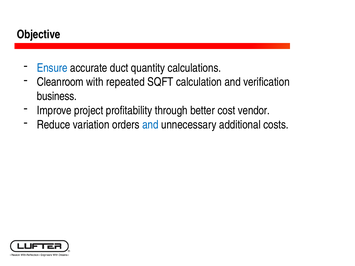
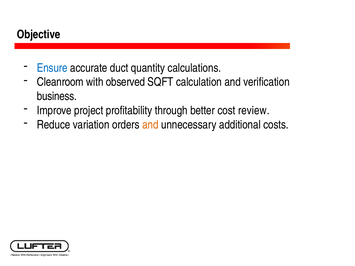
repeated: repeated -> observed
vendor: vendor -> review
and at (150, 125) colour: blue -> orange
